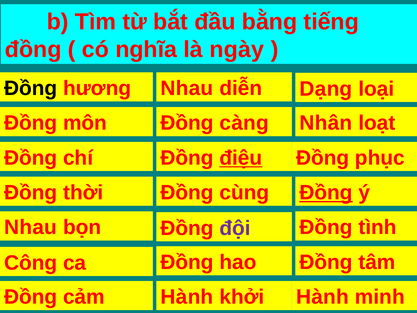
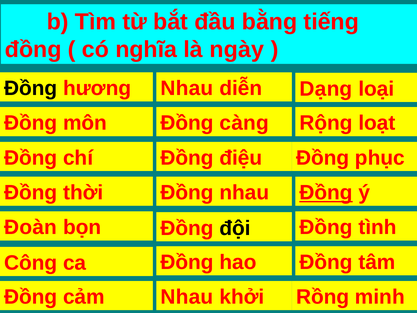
Nhân: Nhân -> Rộng
điệu underline: present -> none
Đồng cùng: cùng -> nhau
Nhau at (31, 227): Nhau -> Đoàn
đội colour: purple -> black
Hành at (187, 297): Hành -> Nhau
Hành at (323, 297): Hành -> Rồng
